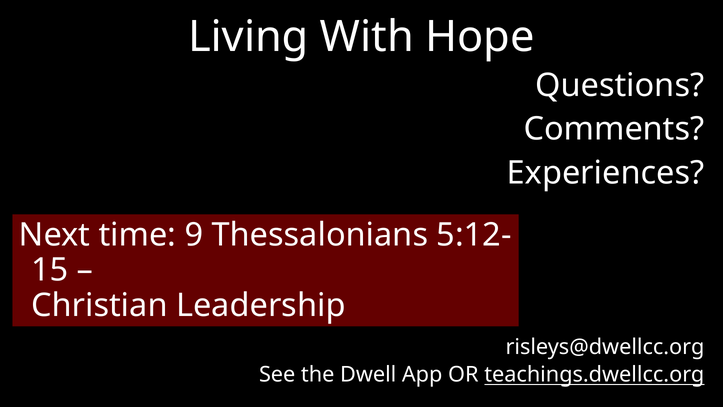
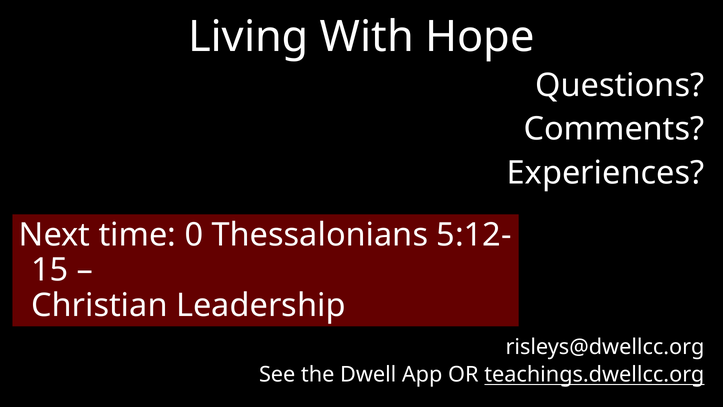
9: 9 -> 0
